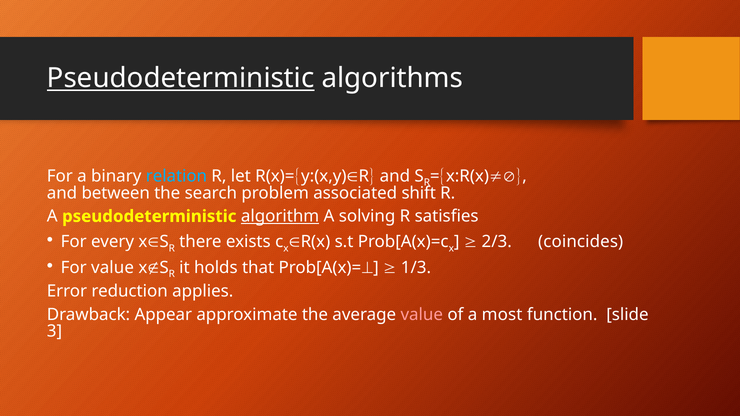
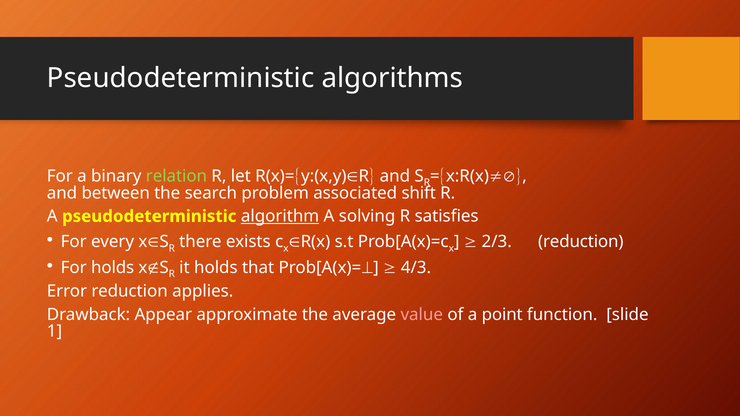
Pseudodeterministic at (181, 78) underline: present -> none
relation colour: light blue -> light green
2/3 coincides: coincides -> reduction
For value: value -> holds
1/3: 1/3 -> 4/3
most: most -> point
3: 3 -> 1
